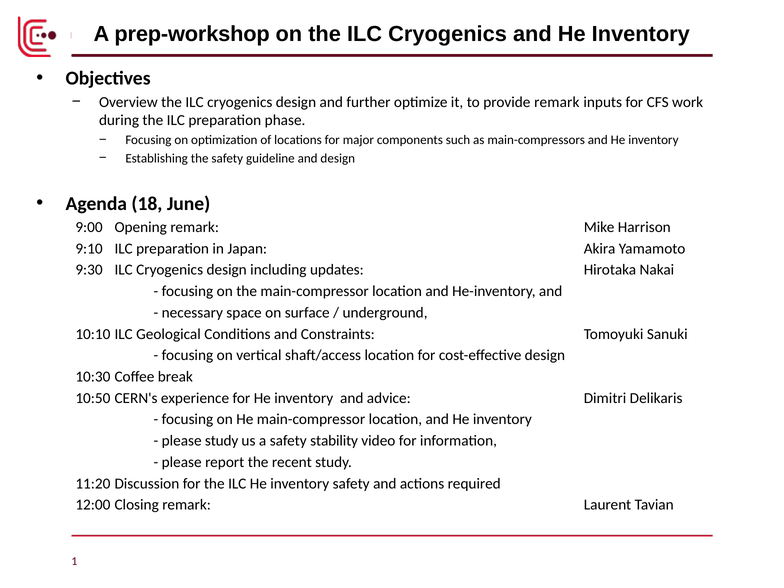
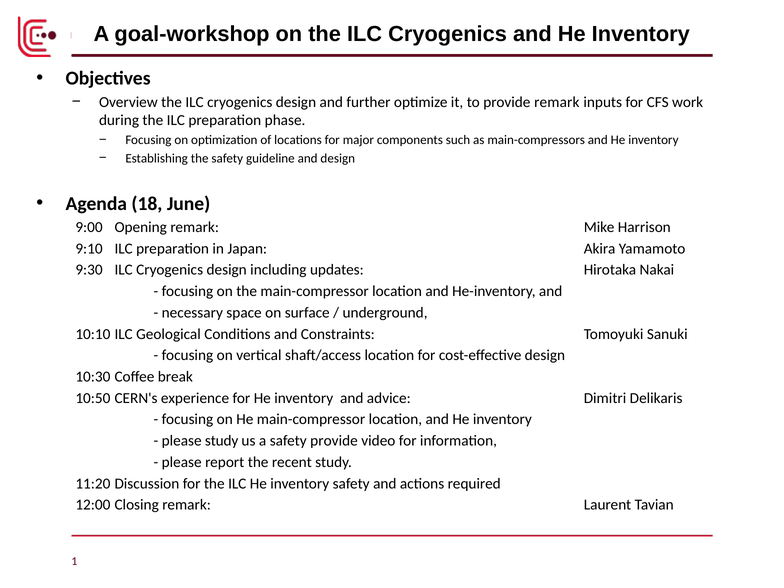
prep-workshop: prep-workshop -> goal-workshop
safety stability: stability -> provide
